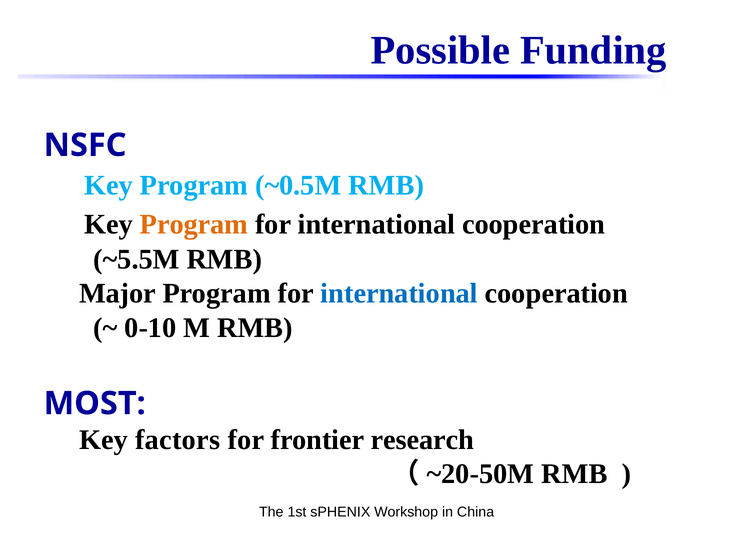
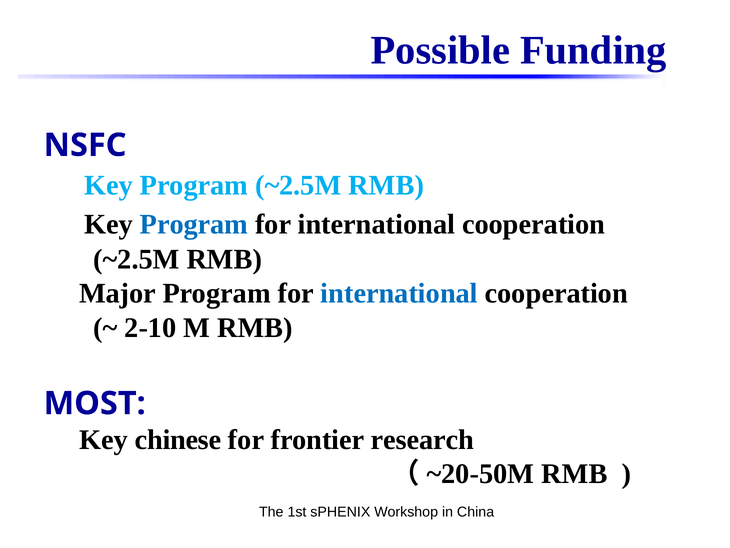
Program ~0.5M: ~0.5M -> ~2.5M
Program at (194, 224) colour: orange -> blue
~5.5M at (136, 259): ~5.5M -> ~2.5M
0-10: 0-10 -> 2-10
factors: factors -> chinese
